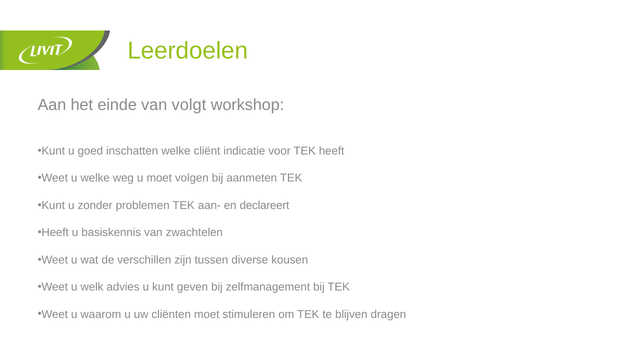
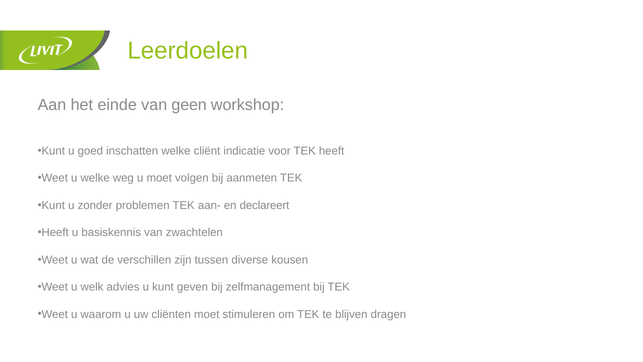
volgt: volgt -> geen
